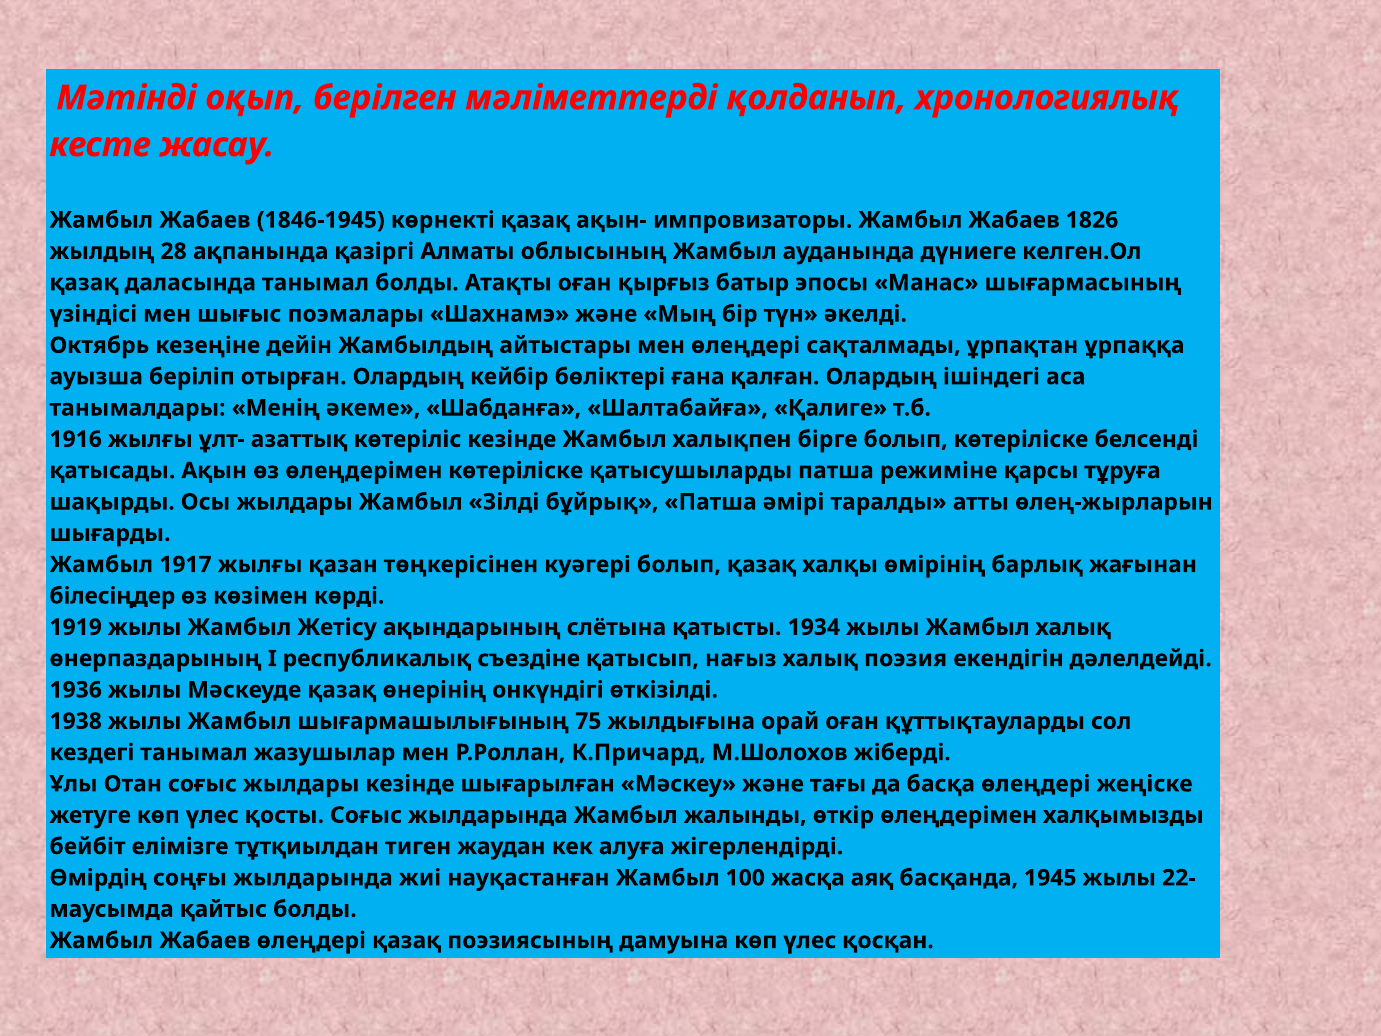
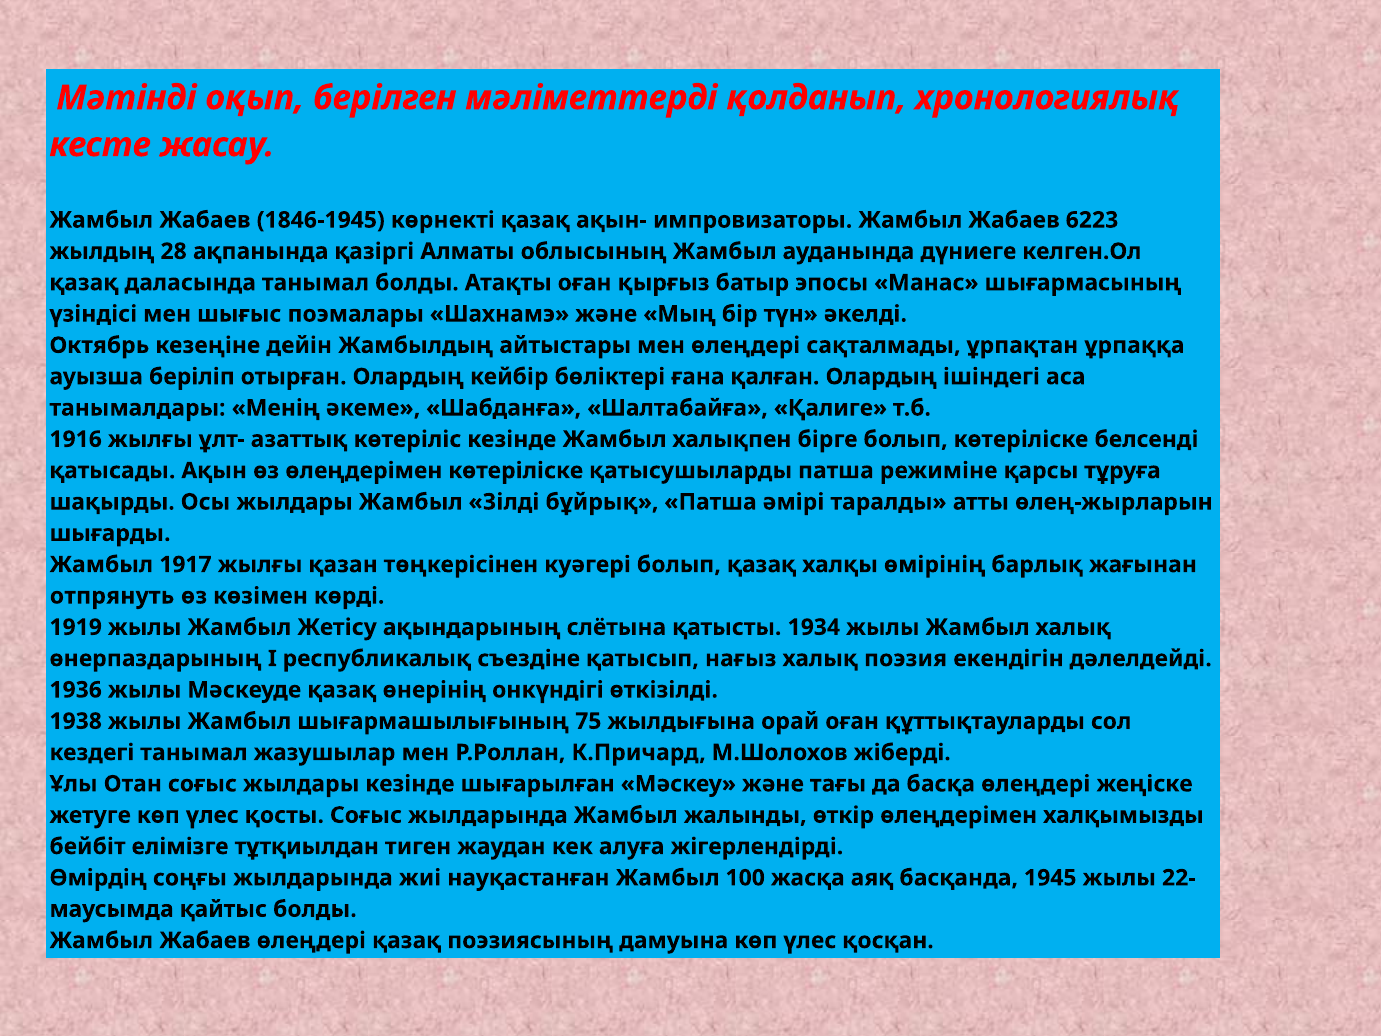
1826: 1826 -> 6223
білесіңдер: білесіңдер -> отпрянуть
